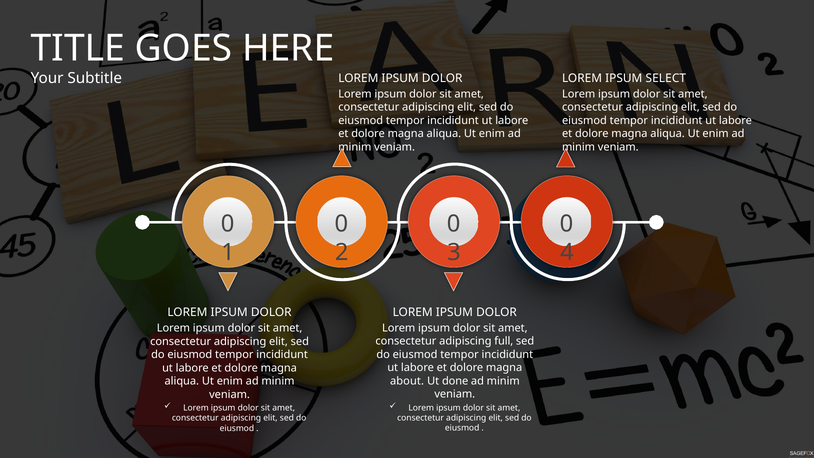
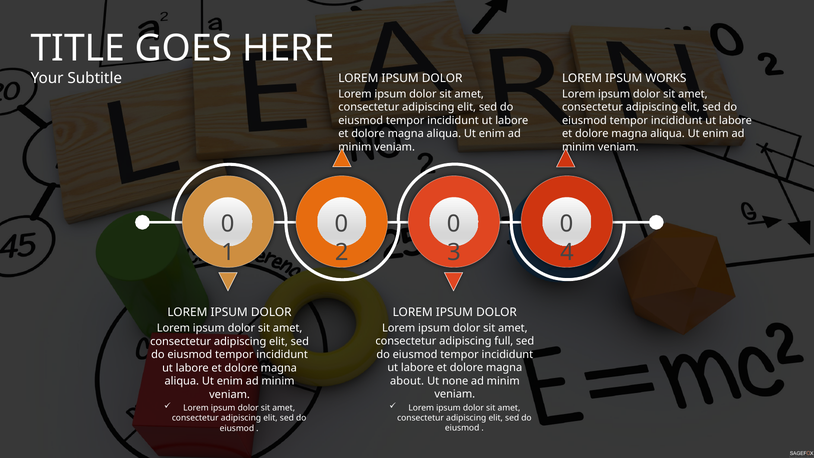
SELECT: SELECT -> WORKS
done: done -> none
